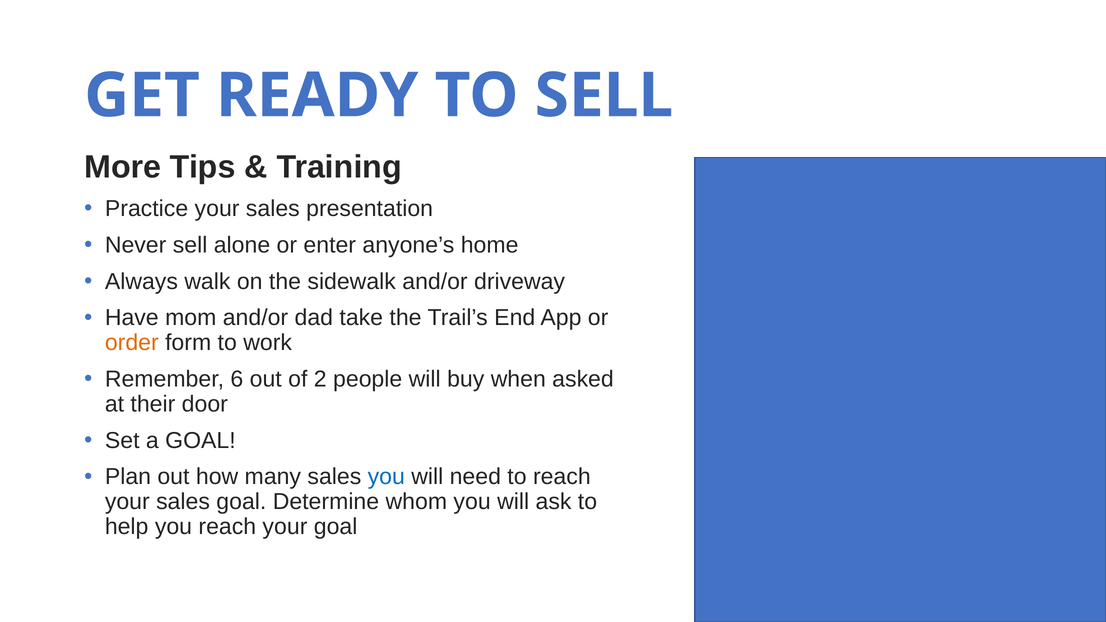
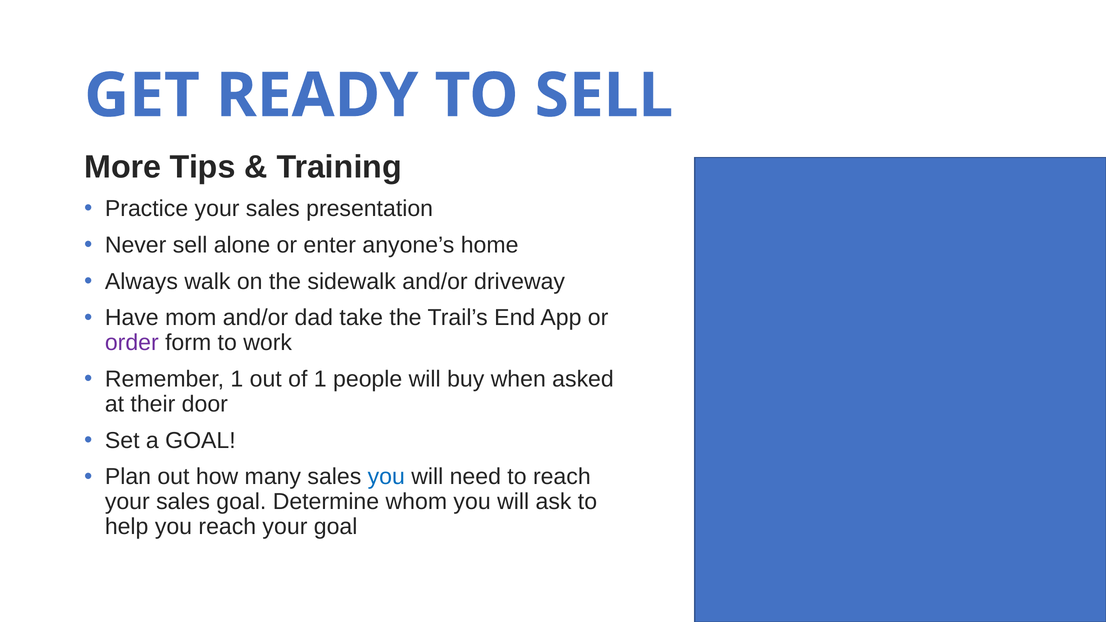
order colour: orange -> purple
Remember 6: 6 -> 1
of 2: 2 -> 1
